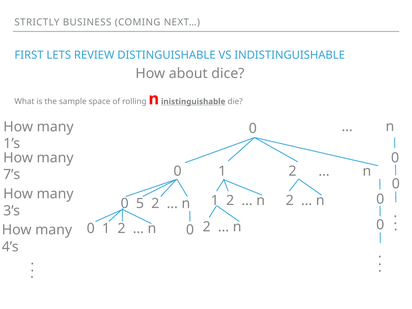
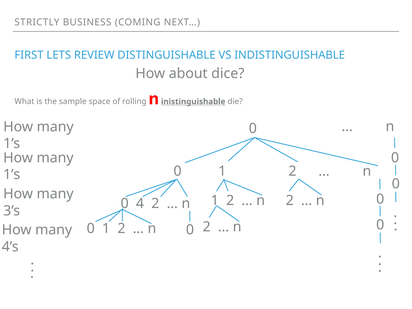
7’s at (12, 175): 7’s -> 1’s
5: 5 -> 4
